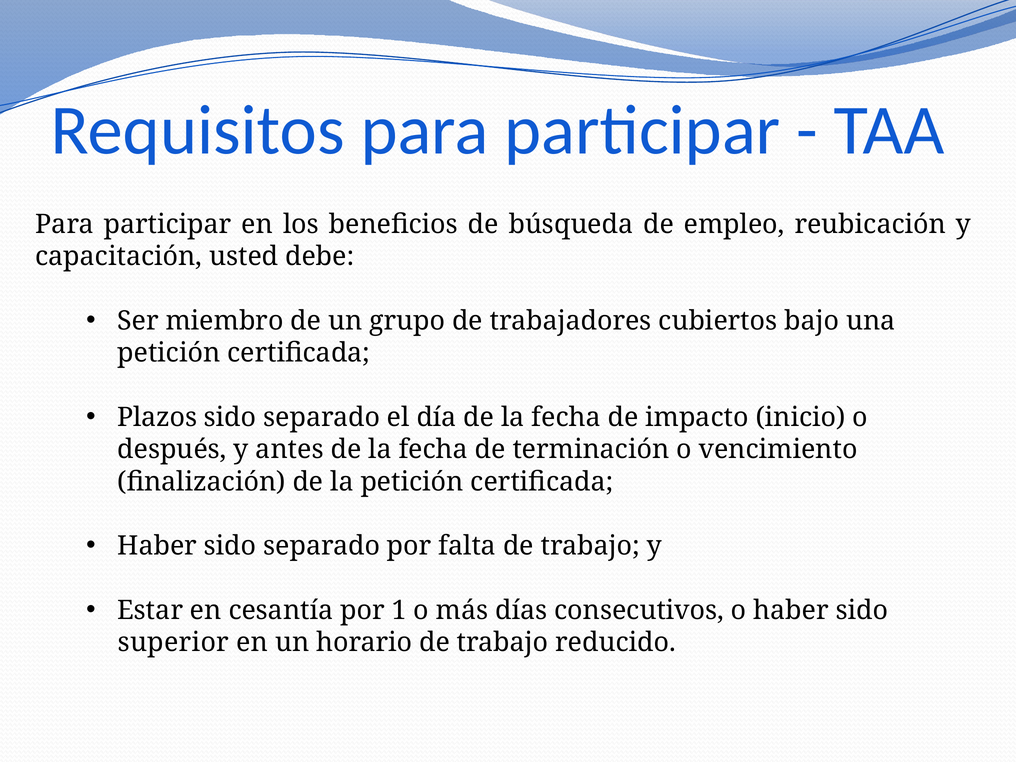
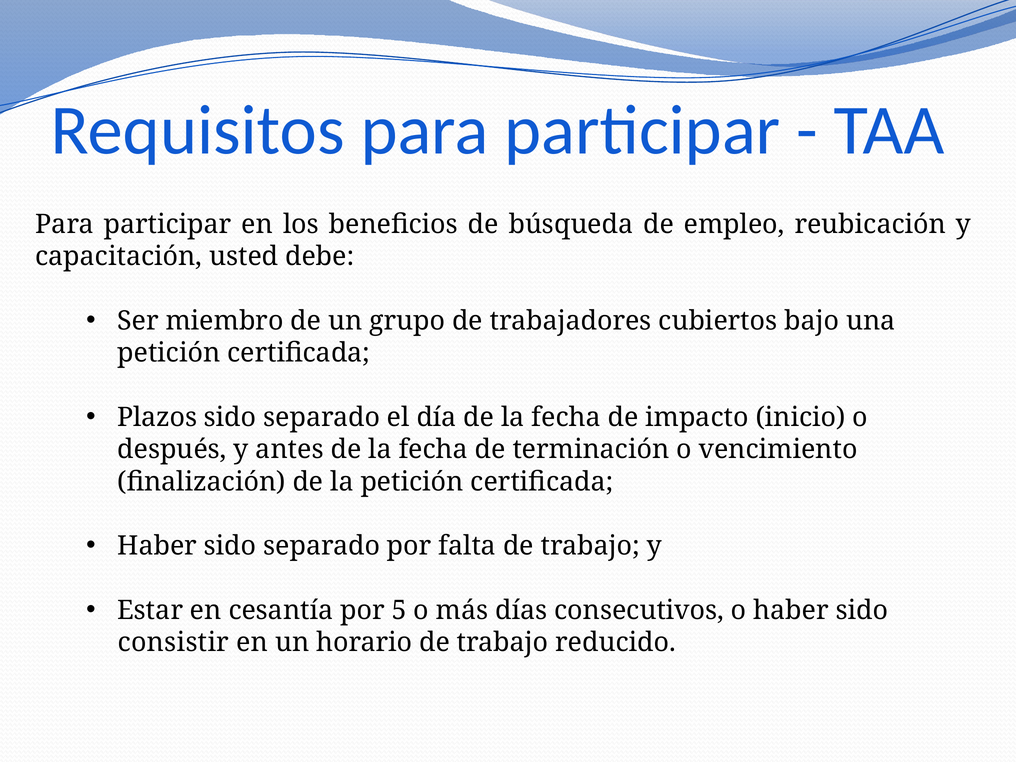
1: 1 -> 5
superior: superior -> consistir
